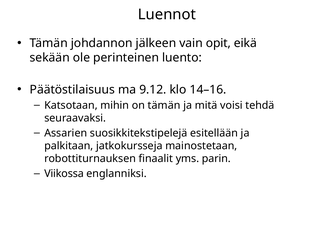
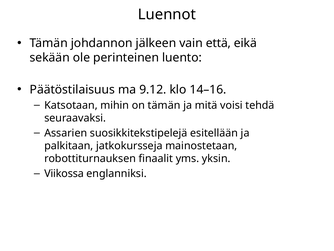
opit: opit -> että
parin: parin -> yksin
